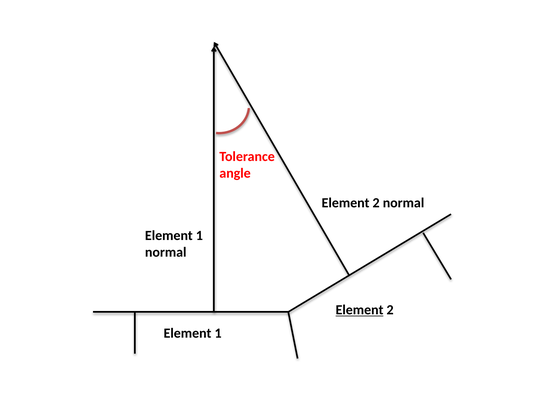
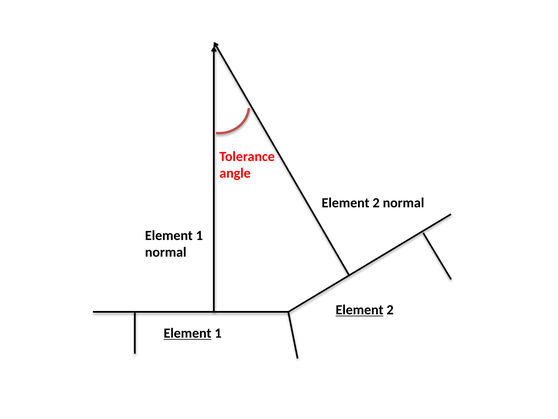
Element at (187, 333) underline: none -> present
